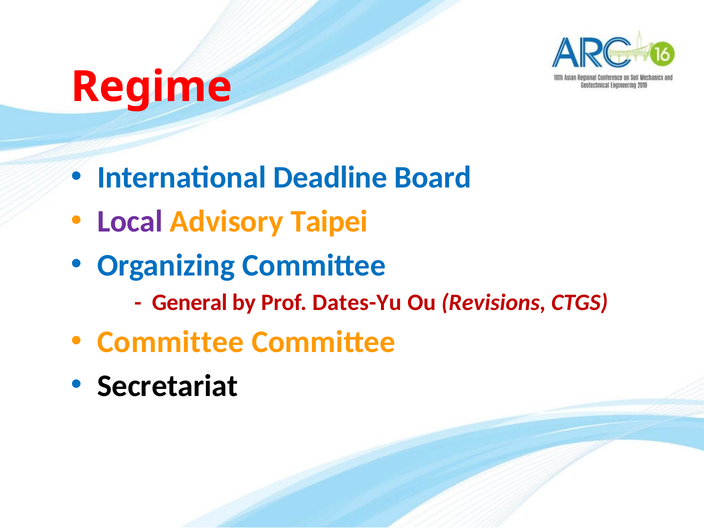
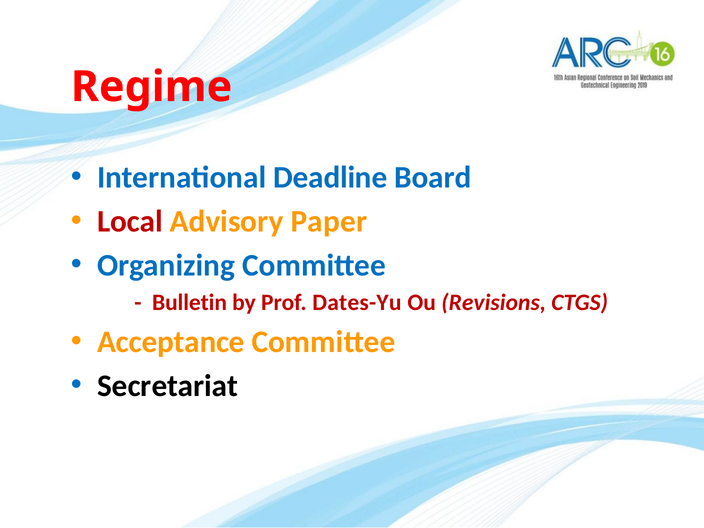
Local colour: purple -> red
Taipei: Taipei -> Paper
General: General -> Bulletin
Committee at (171, 342): Committee -> Acceptance
